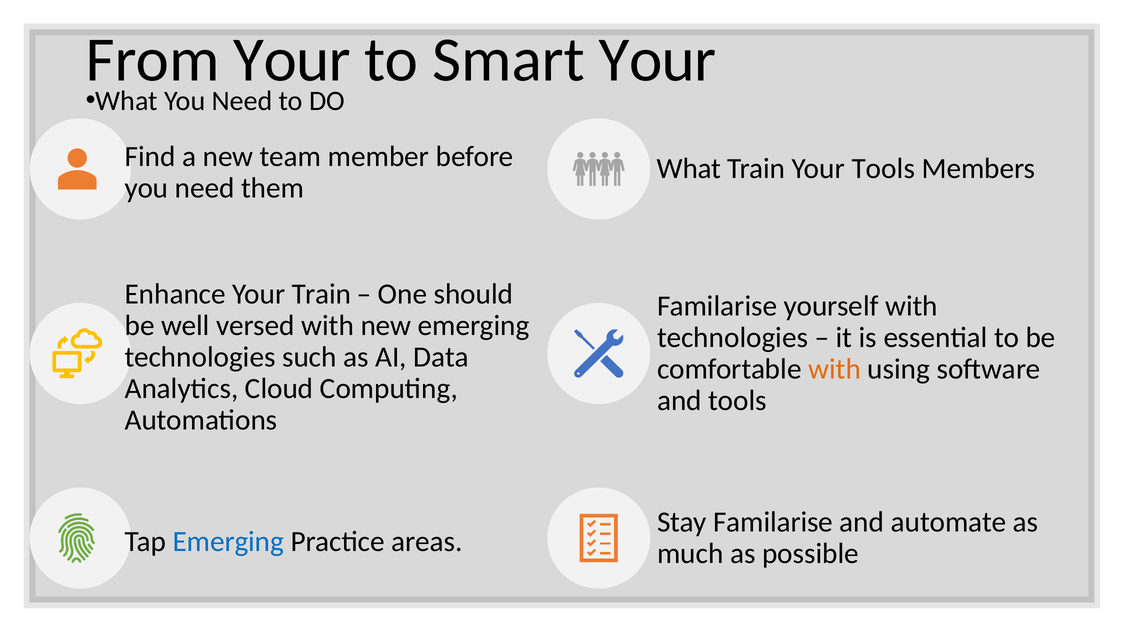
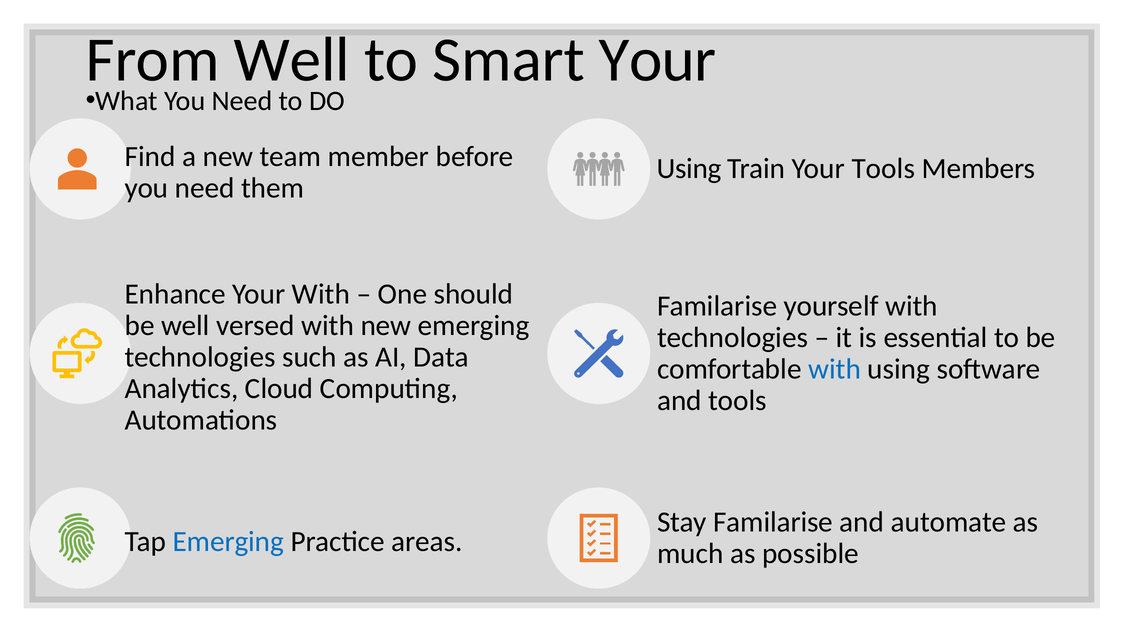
Your at (292, 60): Your -> Well
What at (689, 169): What -> Using
Your Train: Train -> With
with at (835, 369) colour: orange -> blue
